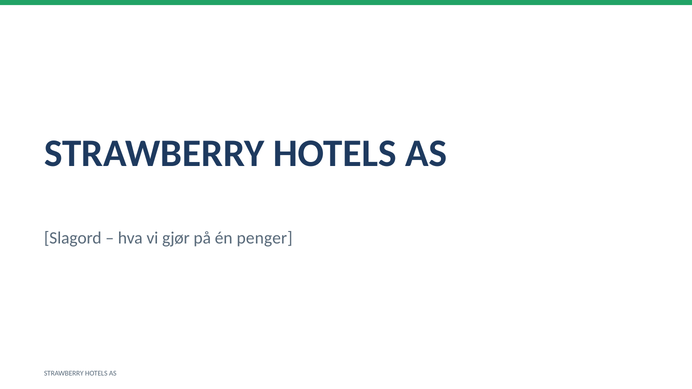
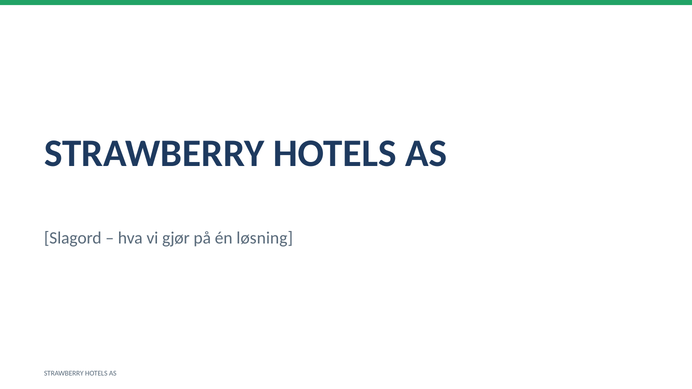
penger: penger -> løsning
